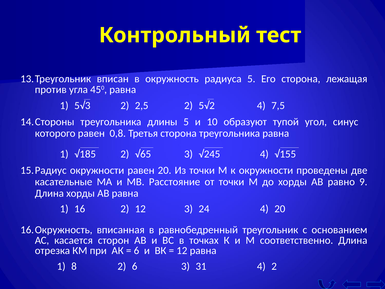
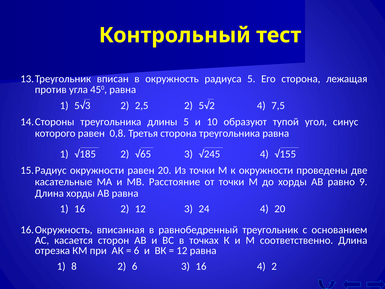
31 at (201, 266): 31 -> 16
